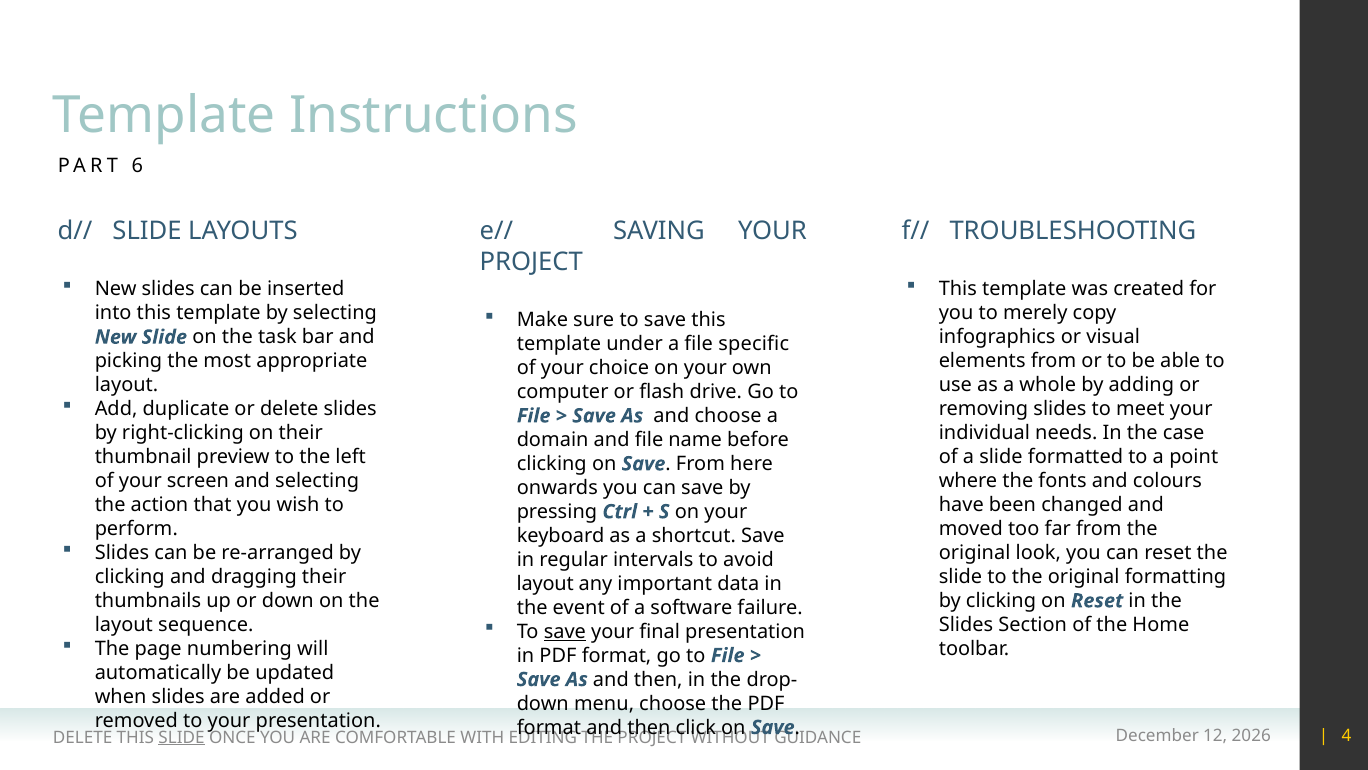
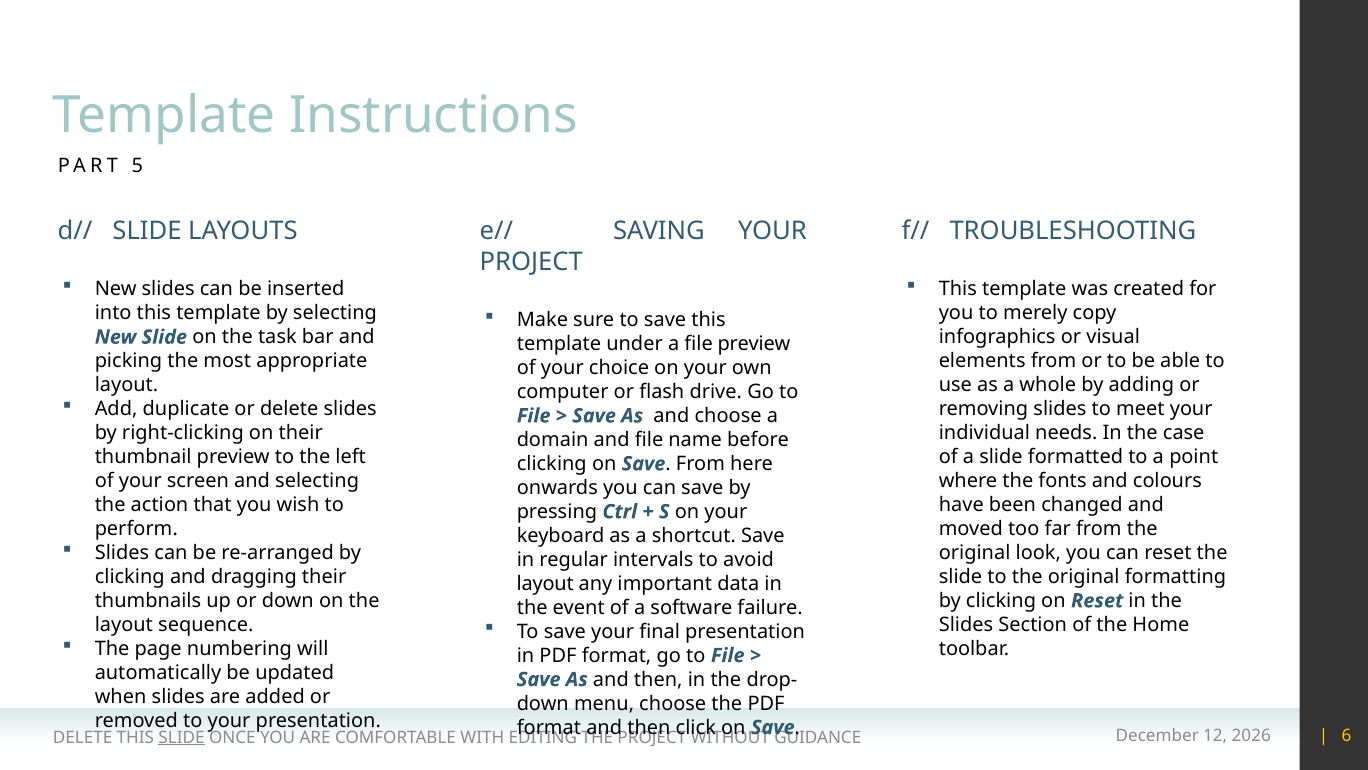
6: 6 -> 5
file specific: specific -> preview
save at (565, 631) underline: present -> none
4: 4 -> 6
